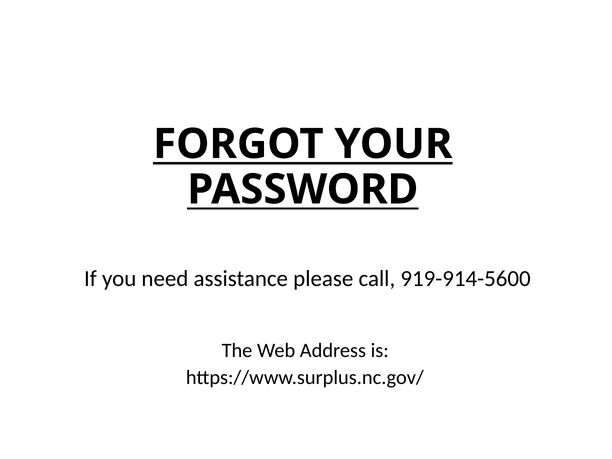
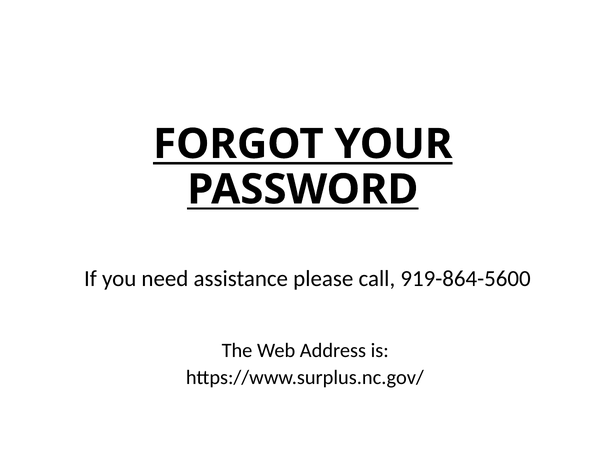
919-914-5600: 919-914-5600 -> 919-864-5600
